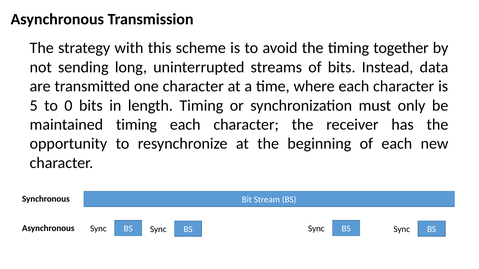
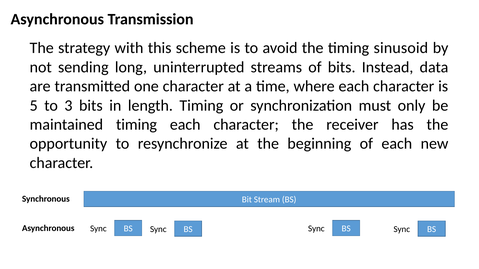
together: together -> sinusoid
0: 0 -> 3
